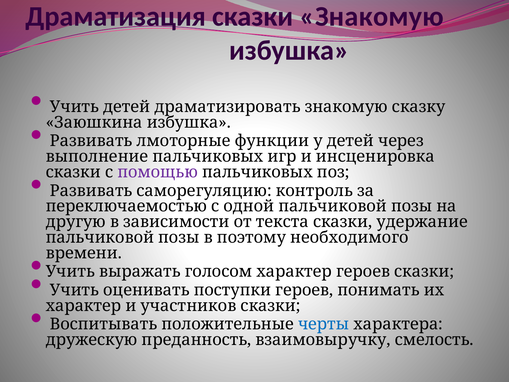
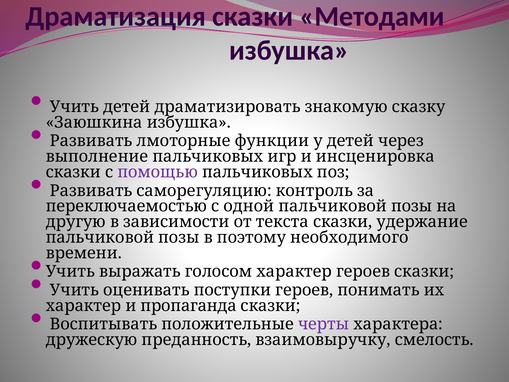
сказки Знакомую: Знакомую -> Методами
участников: участников -> пропаганда
черты colour: blue -> purple
